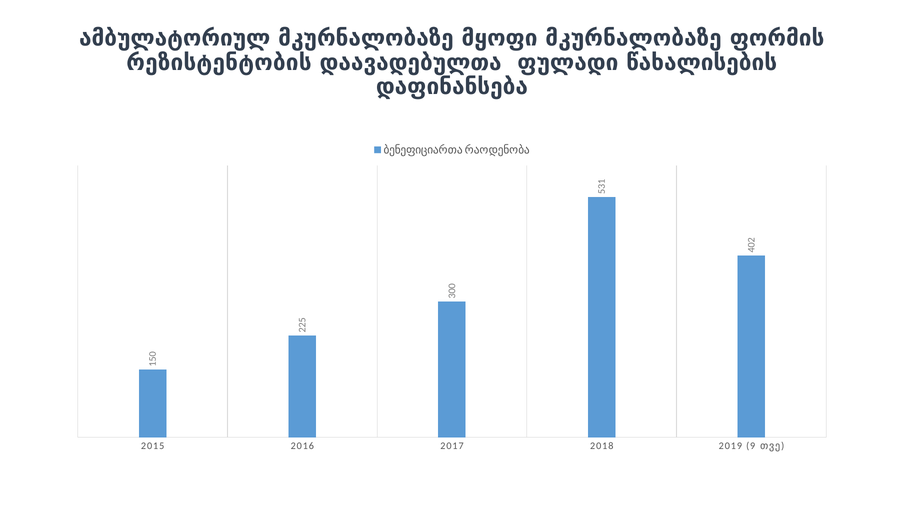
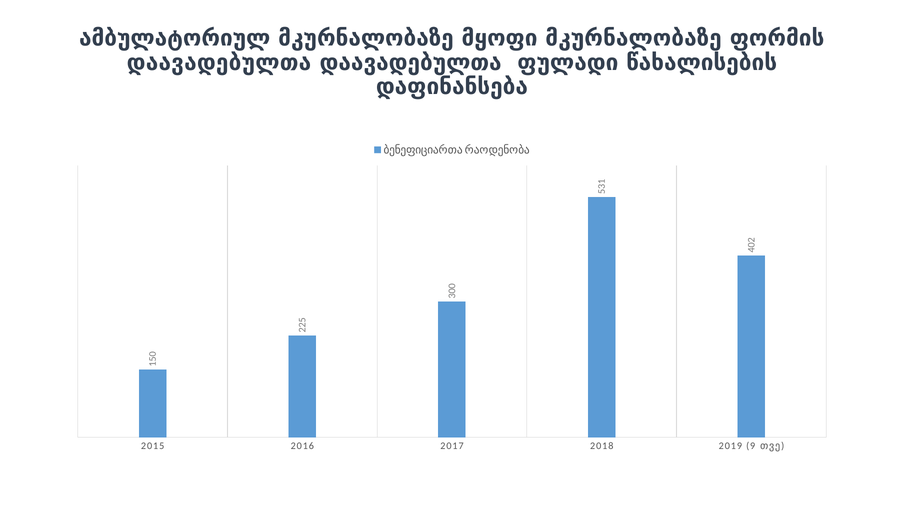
რეზისტენტობის at (219, 63): რეზისტენტობის -> დაავადებულთა
